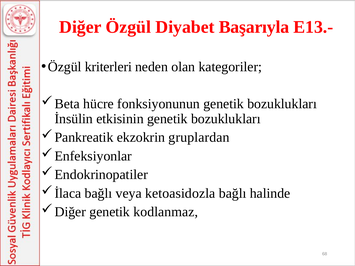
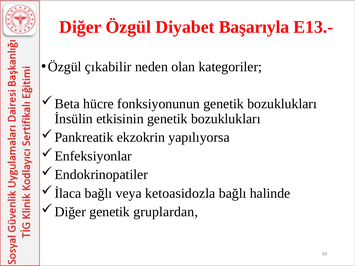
kriterleri: kriterleri -> çıkabilir
gruplardan: gruplardan -> yapılıyorsa
kodlanmaz: kodlanmaz -> gruplardan
